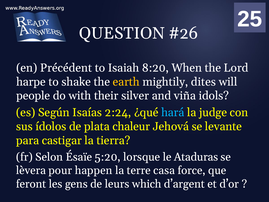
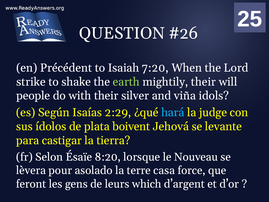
8:20: 8:20 -> 7:20
harpe: harpe -> strike
earth colour: yellow -> light green
mightily dites: dites -> their
2:24: 2:24 -> 2:29
chaleur: chaleur -> boivent
5:20: 5:20 -> 8:20
Ataduras: Ataduras -> Nouveau
happen: happen -> asolado
